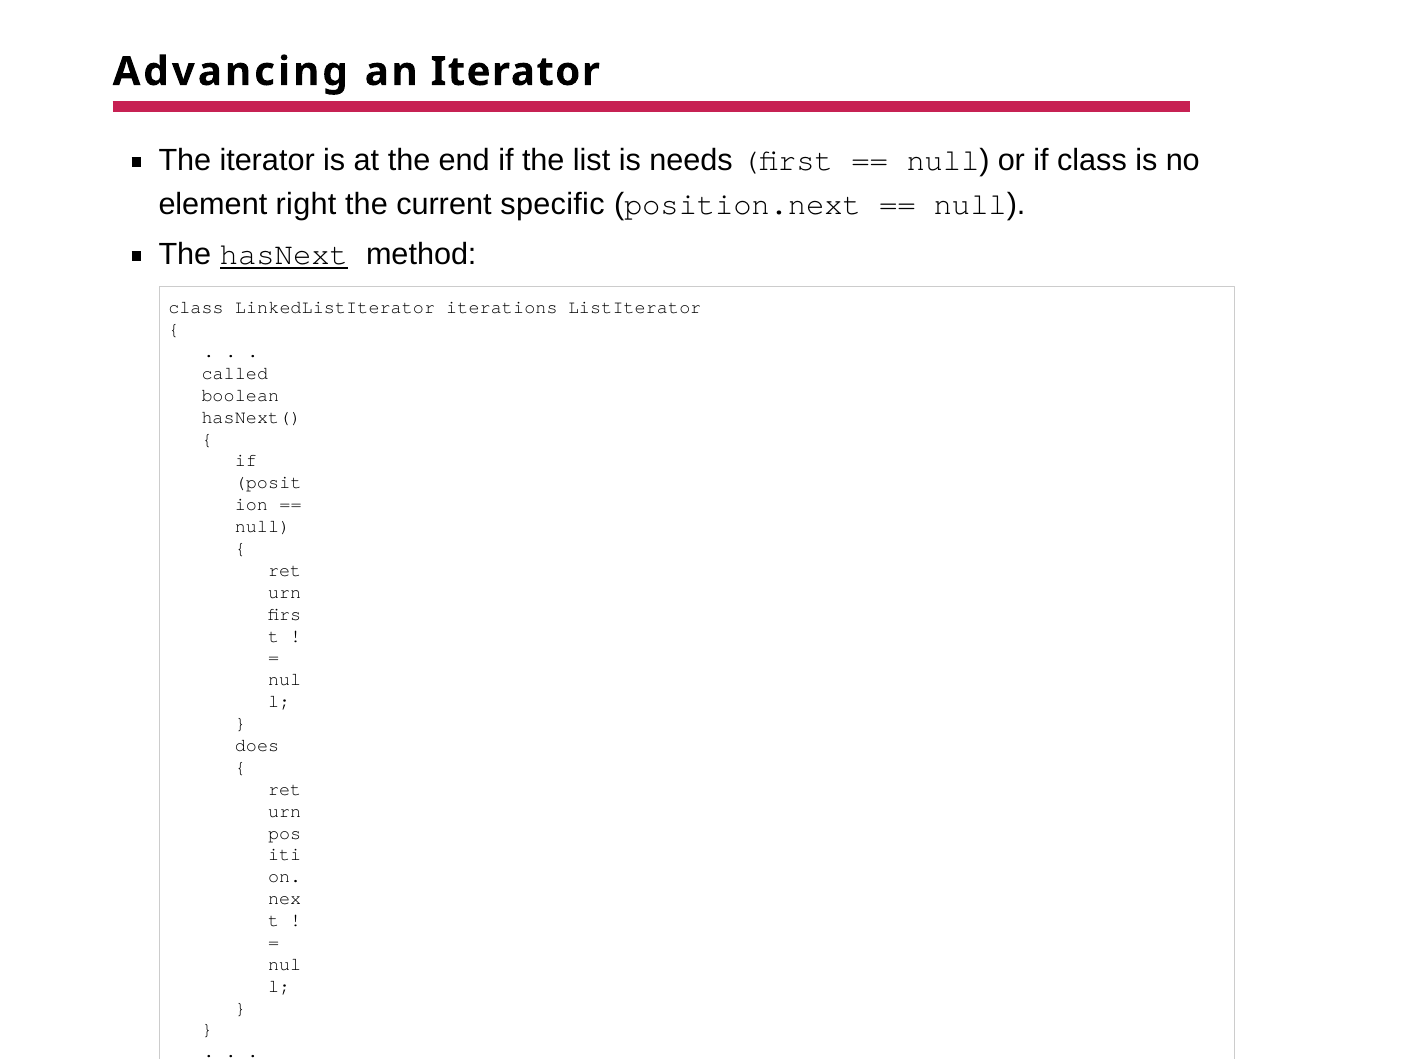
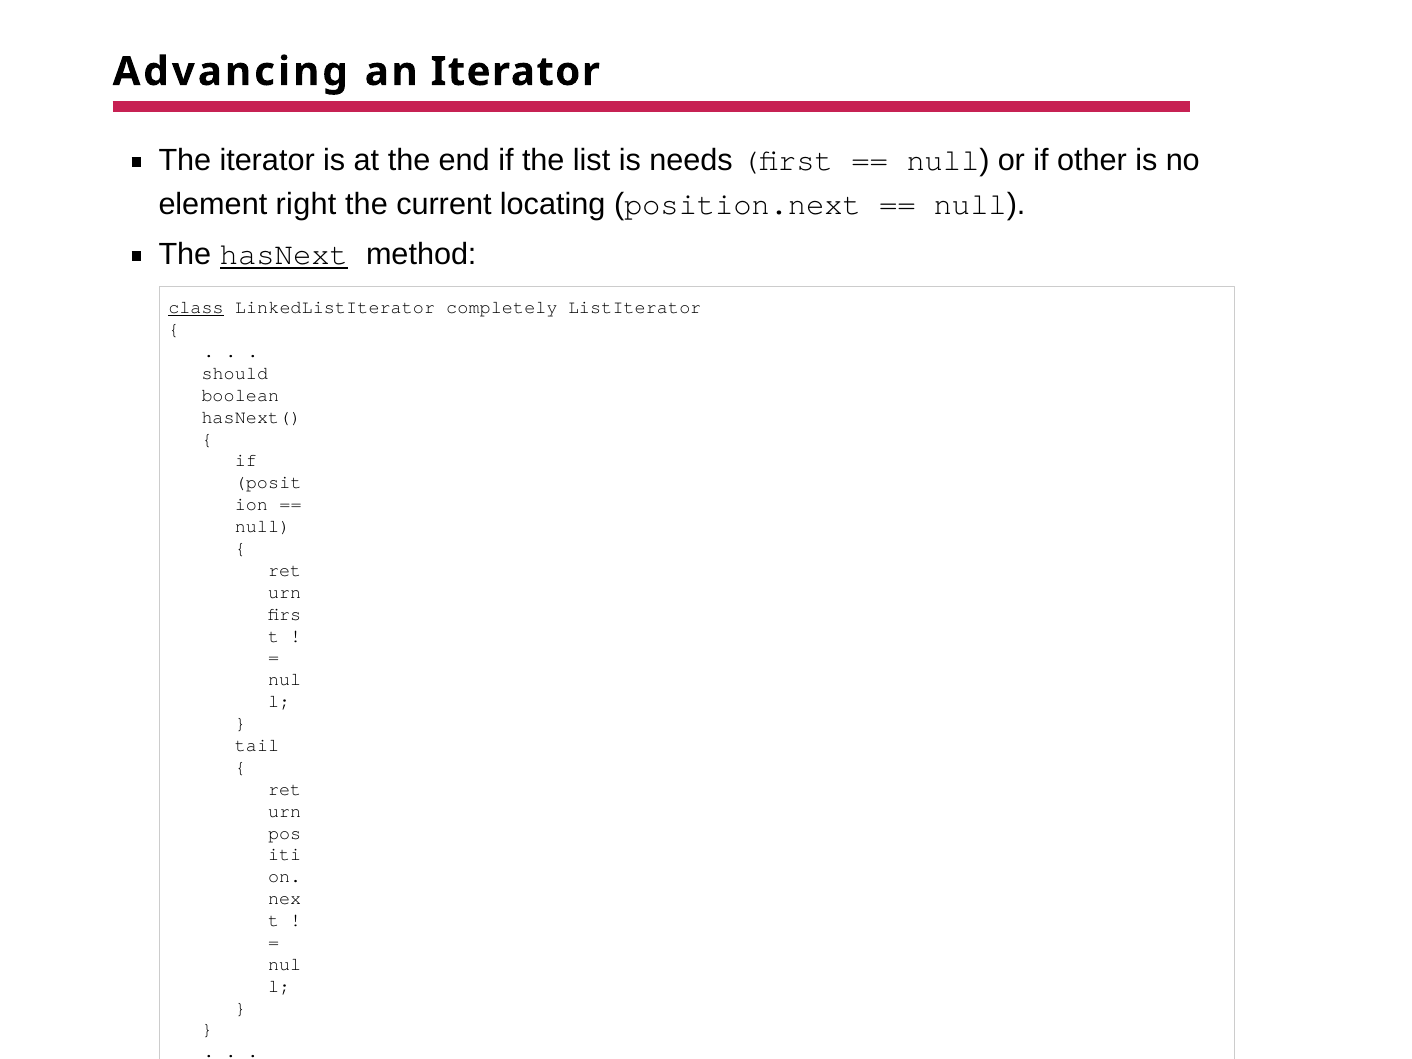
if class: class -> other
specific: specific -> locating
class at (196, 308) underline: none -> present
iterations: iterations -> completely
called: called -> should
does: does -> tail
